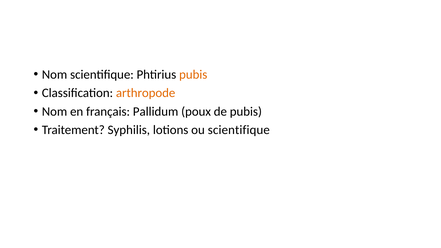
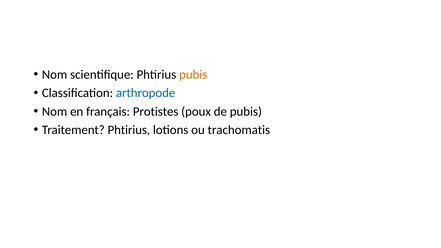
arthropode colour: orange -> blue
Pallidum: Pallidum -> Protistes
Traitement Syphilis: Syphilis -> Phtirius
ou scientifique: scientifique -> trachomatis
